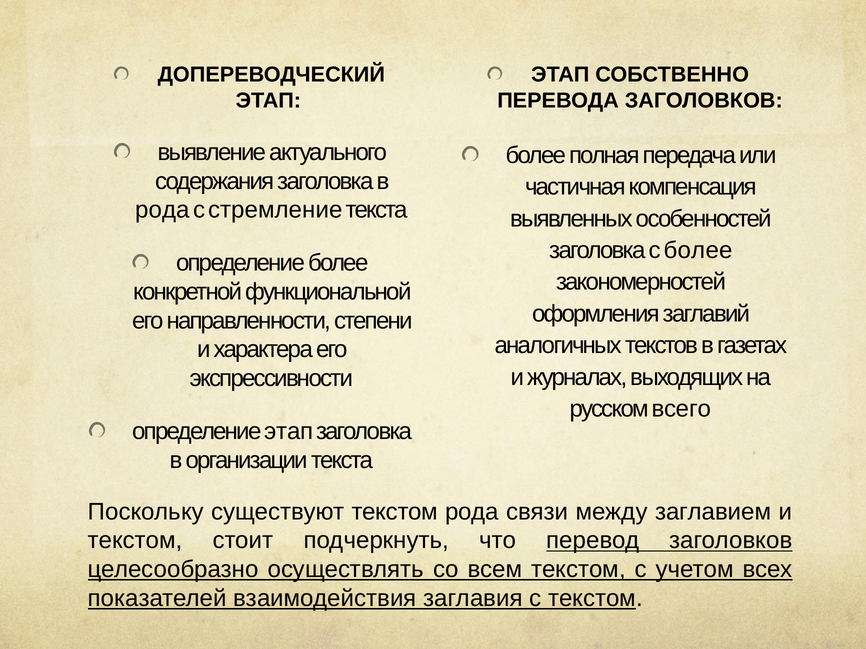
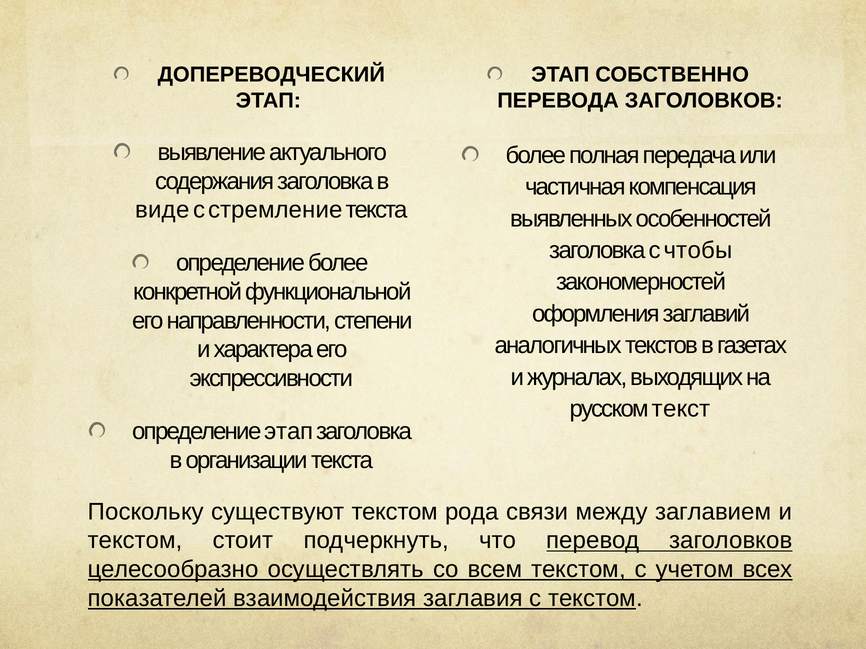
рода at (162, 210): рода -> виде
с более: более -> чтобы
всего: всего -> текст
